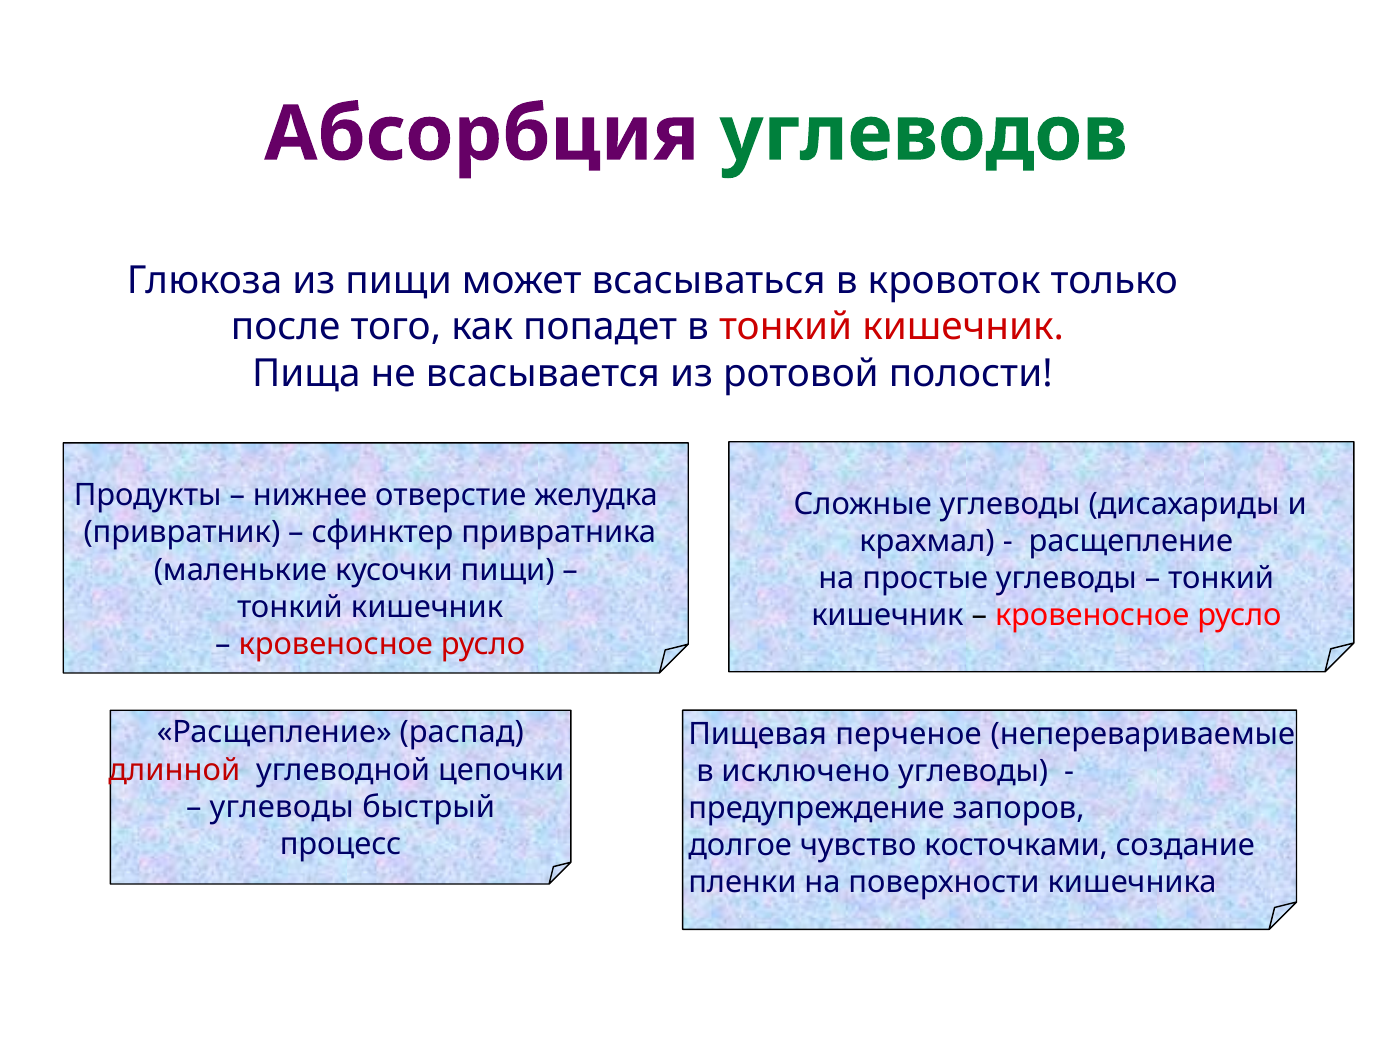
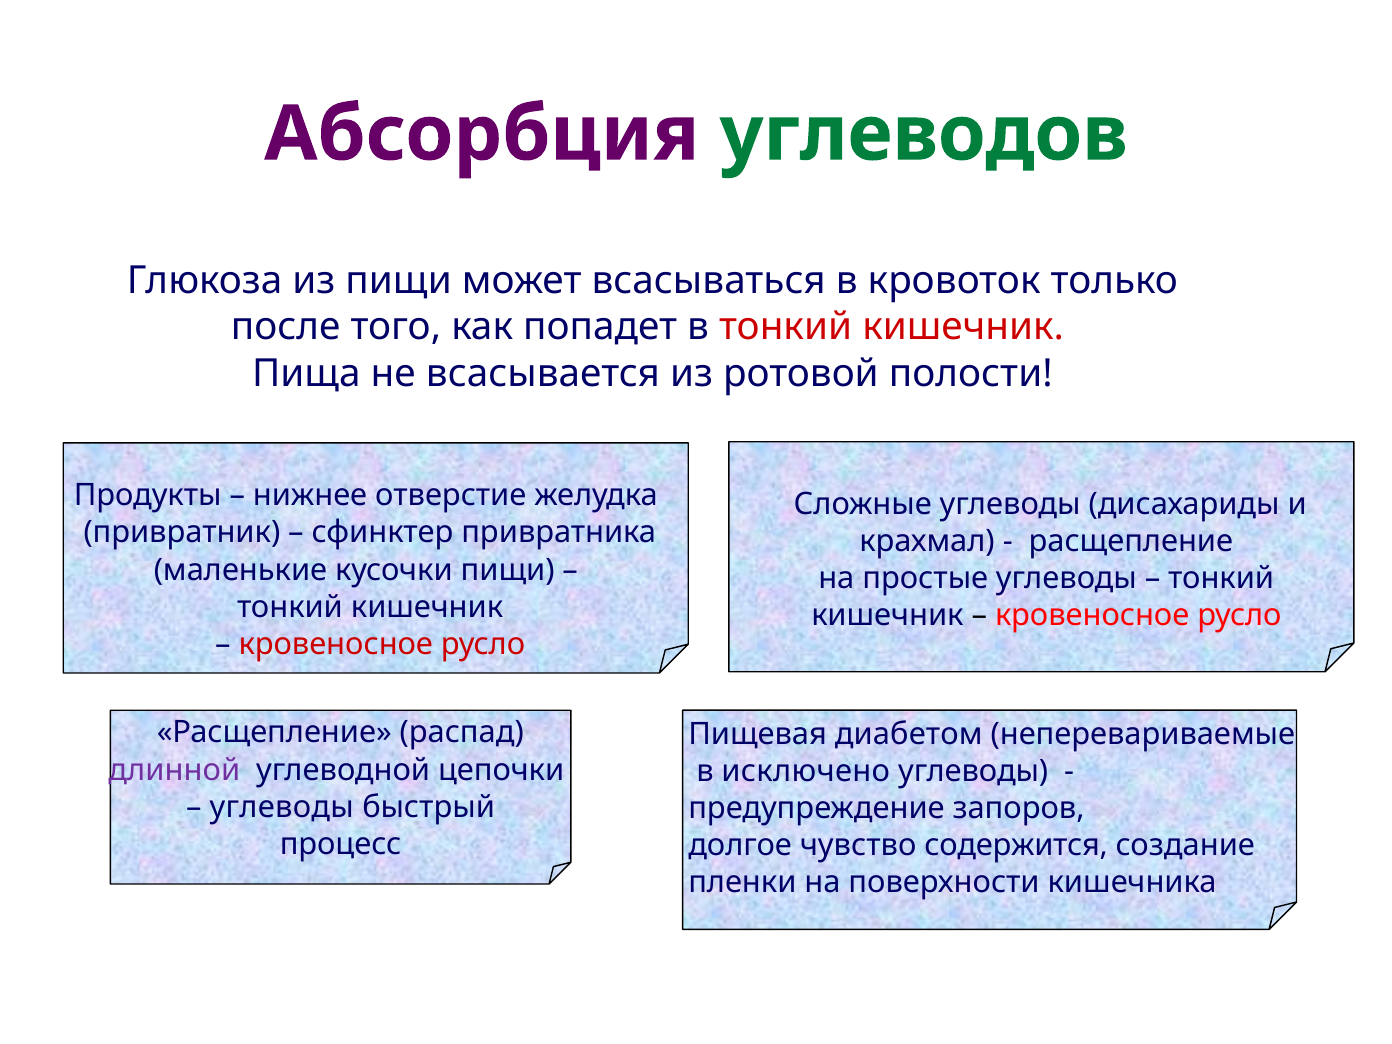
перченое: перченое -> диабетом
длинной colour: red -> purple
косточками: косточками -> содержится
